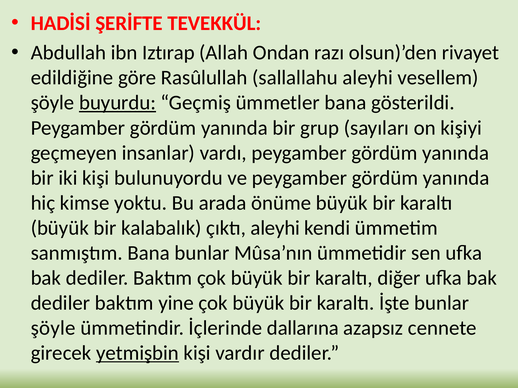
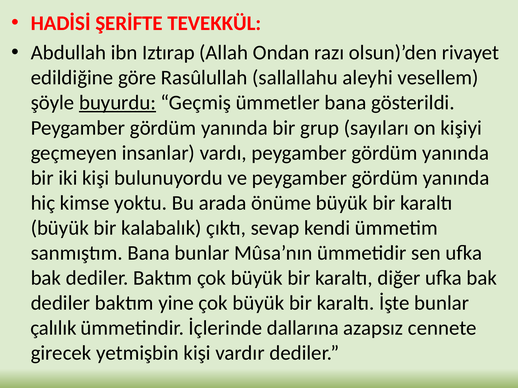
çıktı aleyhi: aleyhi -> sevap
şöyle at (53, 328): şöyle -> çalılık
yetmişbin underline: present -> none
